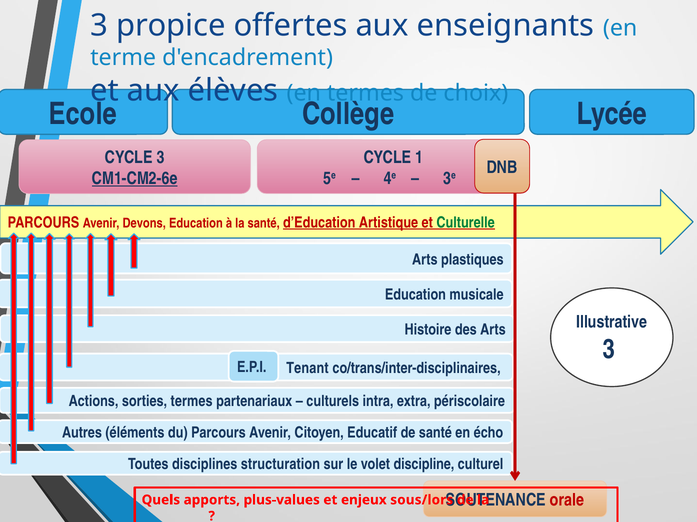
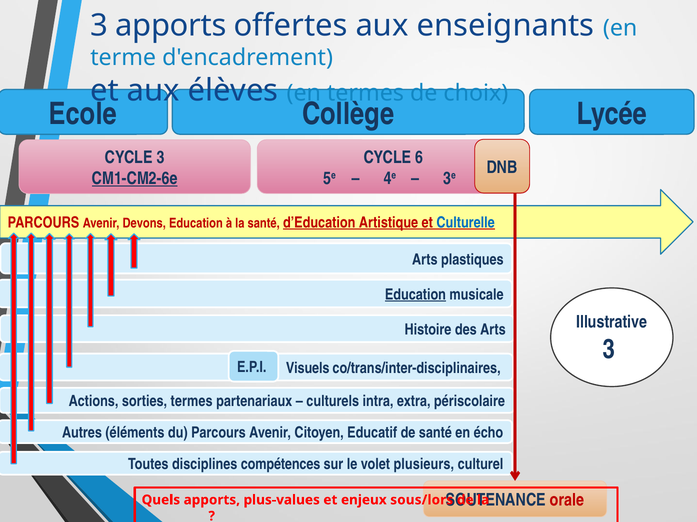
3 propice: propice -> apports
CYCLE 1: 1 -> 6
Culturelle colour: green -> blue
Education at (415, 295) underline: none -> present
Tenant: Tenant -> Visuels
structuration: structuration -> compétences
discipline: discipline -> plusieurs
